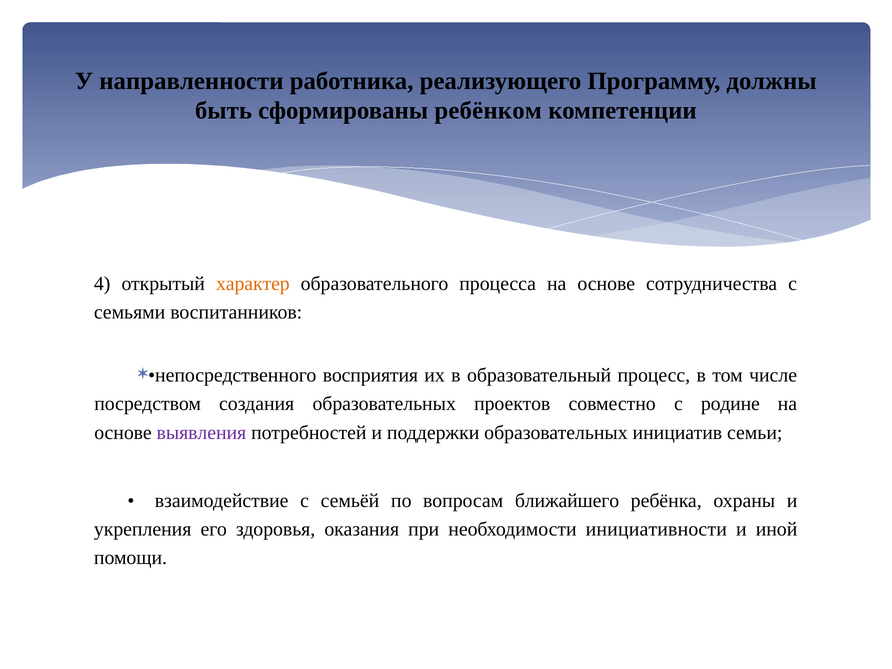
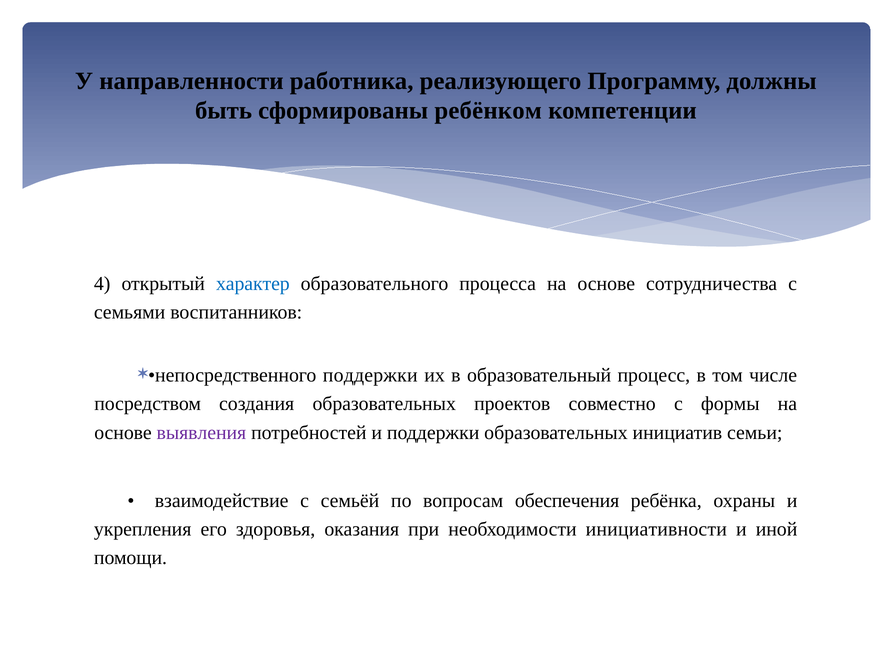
характер colour: orange -> blue
восприятия at (370, 375): восприятия -> поддержки
родине: родине -> формы
ближайшего: ближайшего -> обеспечения
